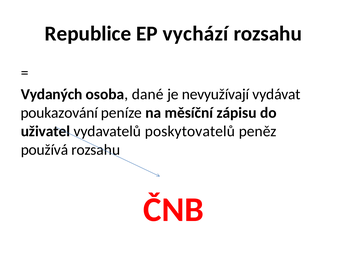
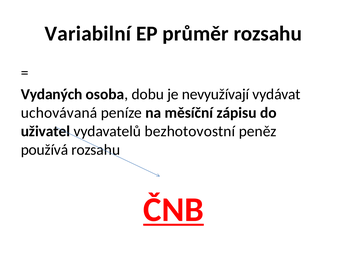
Republice: Republice -> Variabilní
vychází: vychází -> průměr
dané: dané -> dobu
poukazování: poukazování -> uchovávaná
poskytovatelů: poskytovatelů -> bezhotovostní
ČNB underline: none -> present
